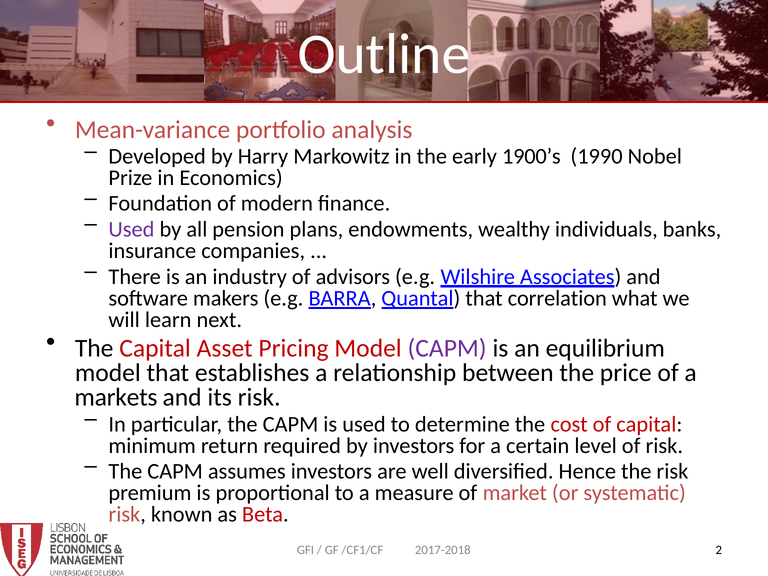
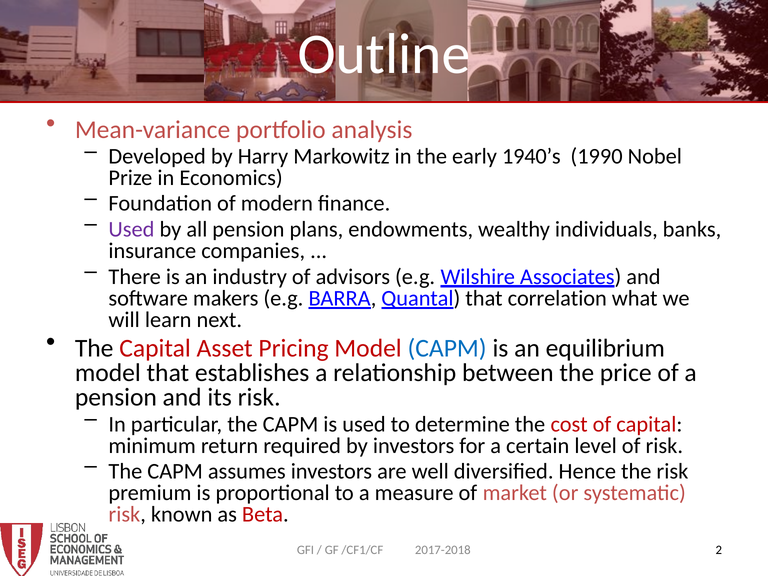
1900’s: 1900’s -> 1940’s
CAPM at (447, 348) colour: purple -> blue
markets at (116, 398): markets -> pension
